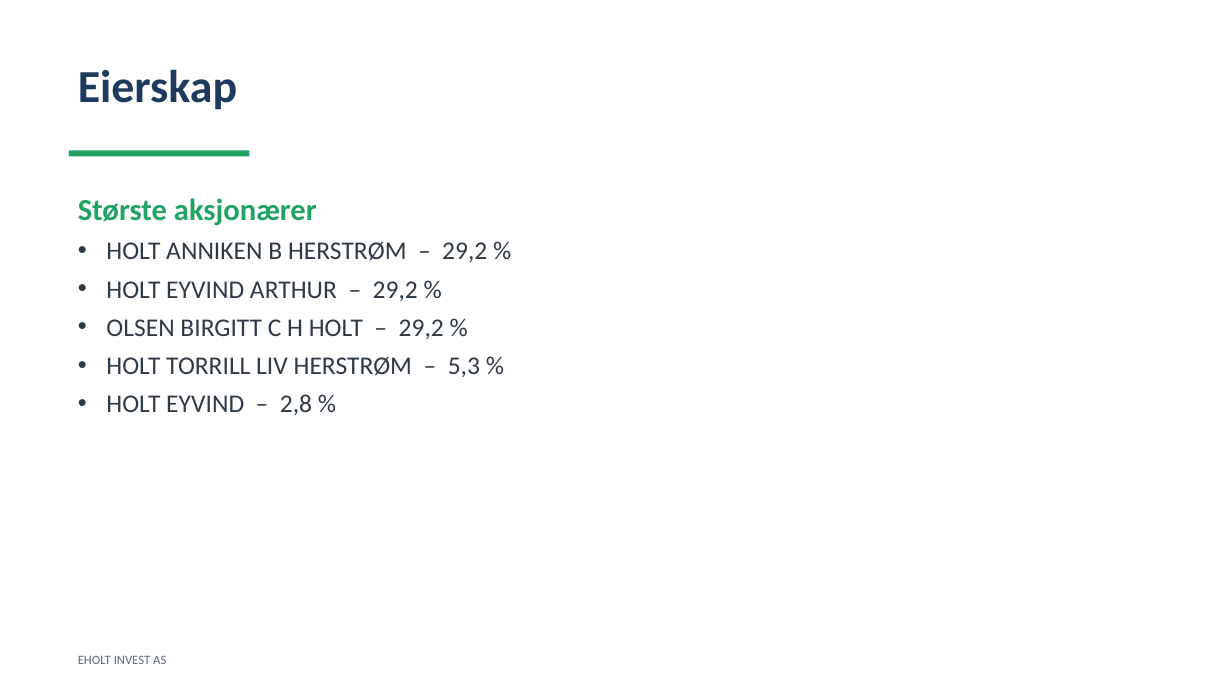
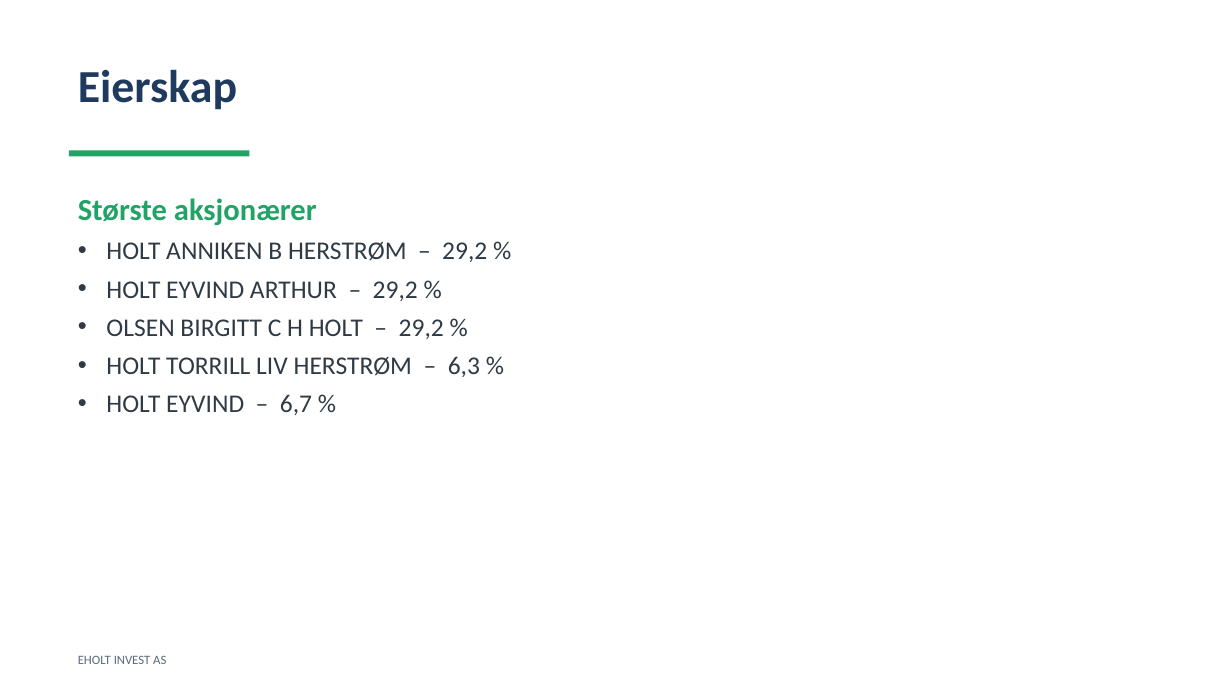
5,3: 5,3 -> 6,3
2,8: 2,8 -> 6,7
